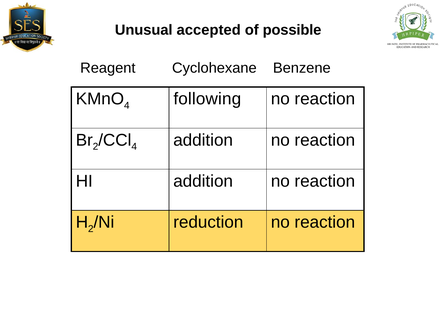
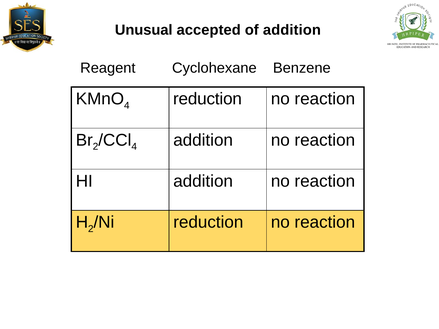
of possible: possible -> addition
following at (207, 99): following -> reduction
